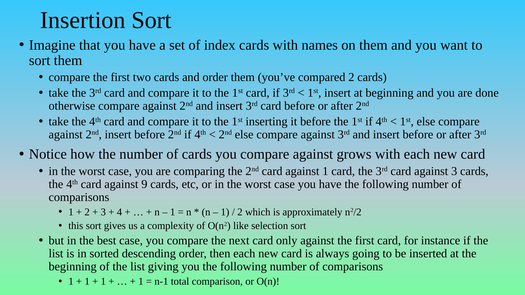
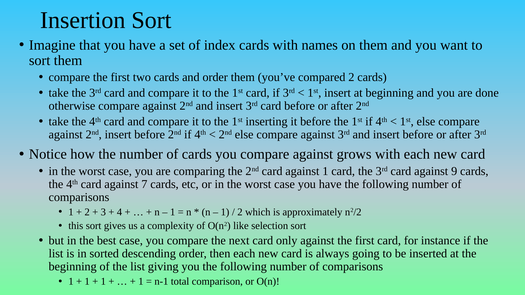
against 3: 3 -> 9
9: 9 -> 7
